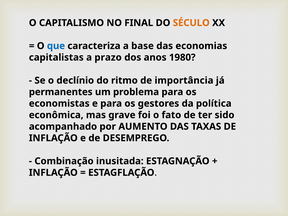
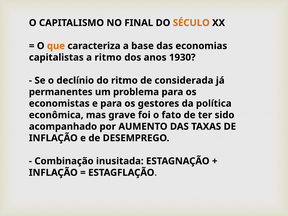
que colour: blue -> orange
a prazo: prazo -> ritmo
1980: 1980 -> 1930
importância: importância -> considerada
